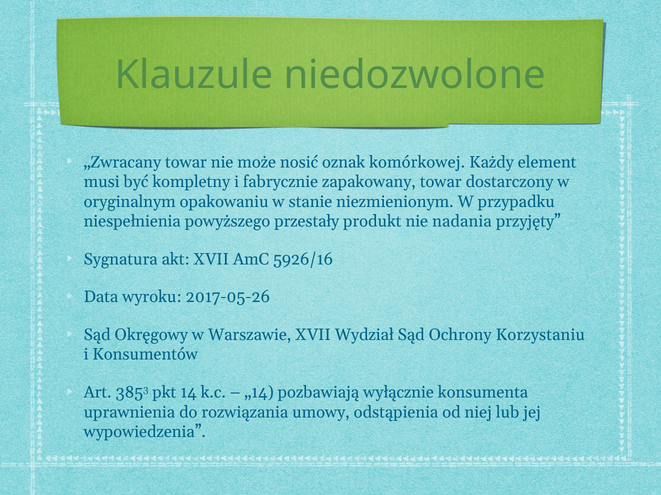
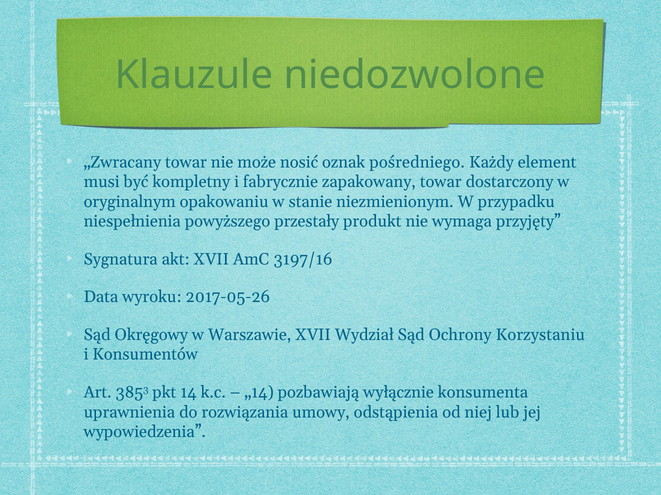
komórkowej: komórkowej -> pośredniego
nadania: nadania -> wymaga
5926/16: 5926/16 -> 3197/16
